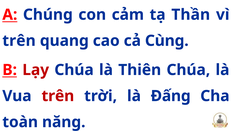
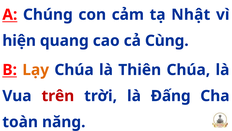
Thần: Thần -> Nhật
trên at (19, 41): trên -> hiện
Lạy colour: red -> orange
